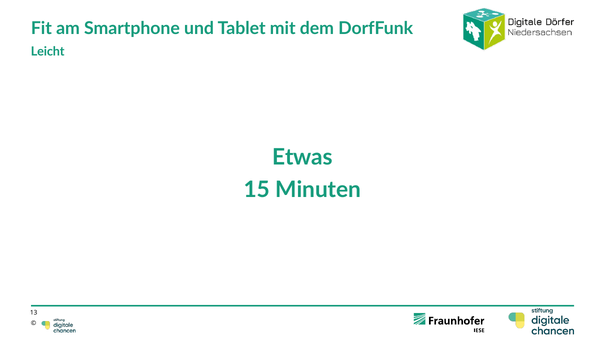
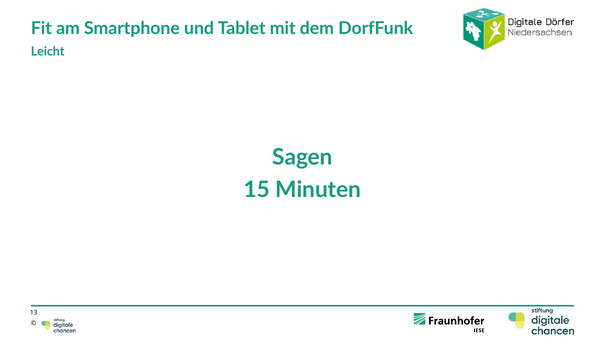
Etwas: Etwas -> Sagen
